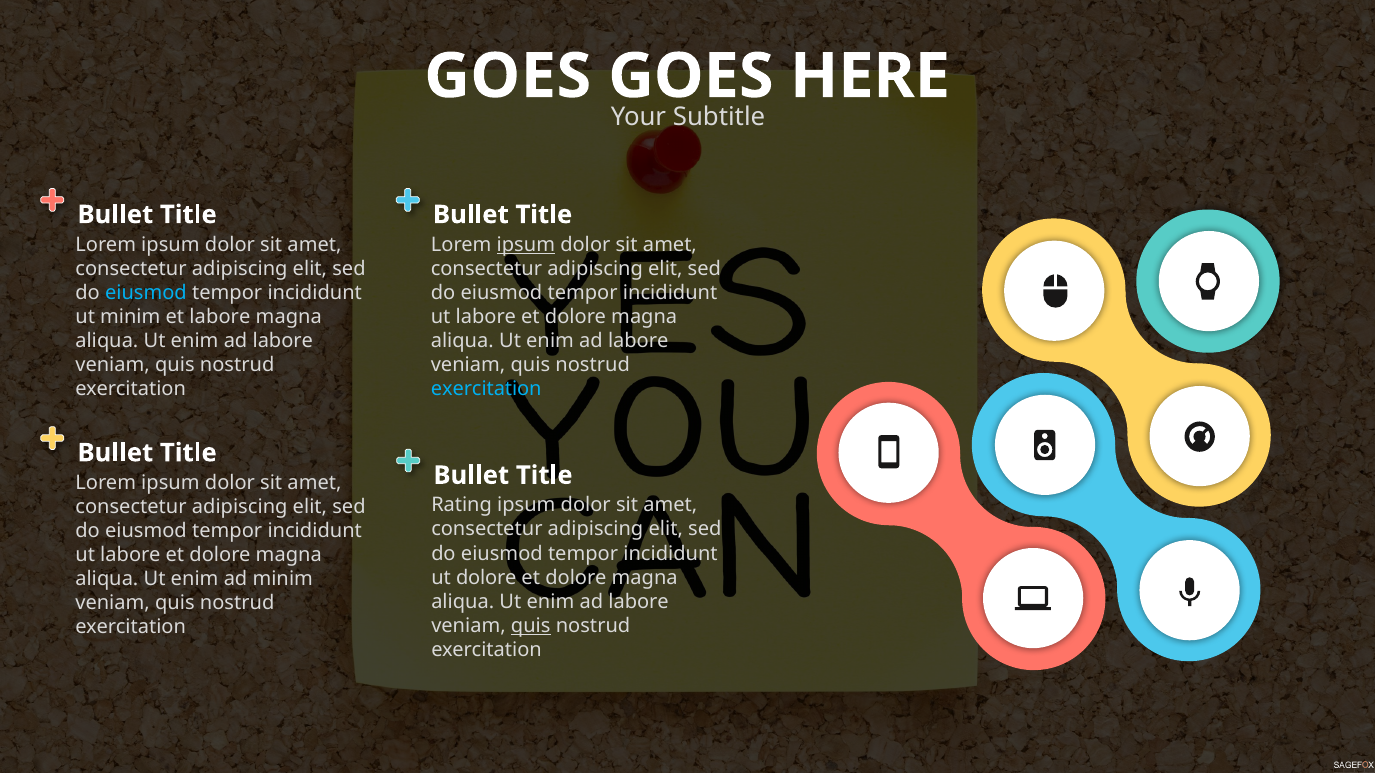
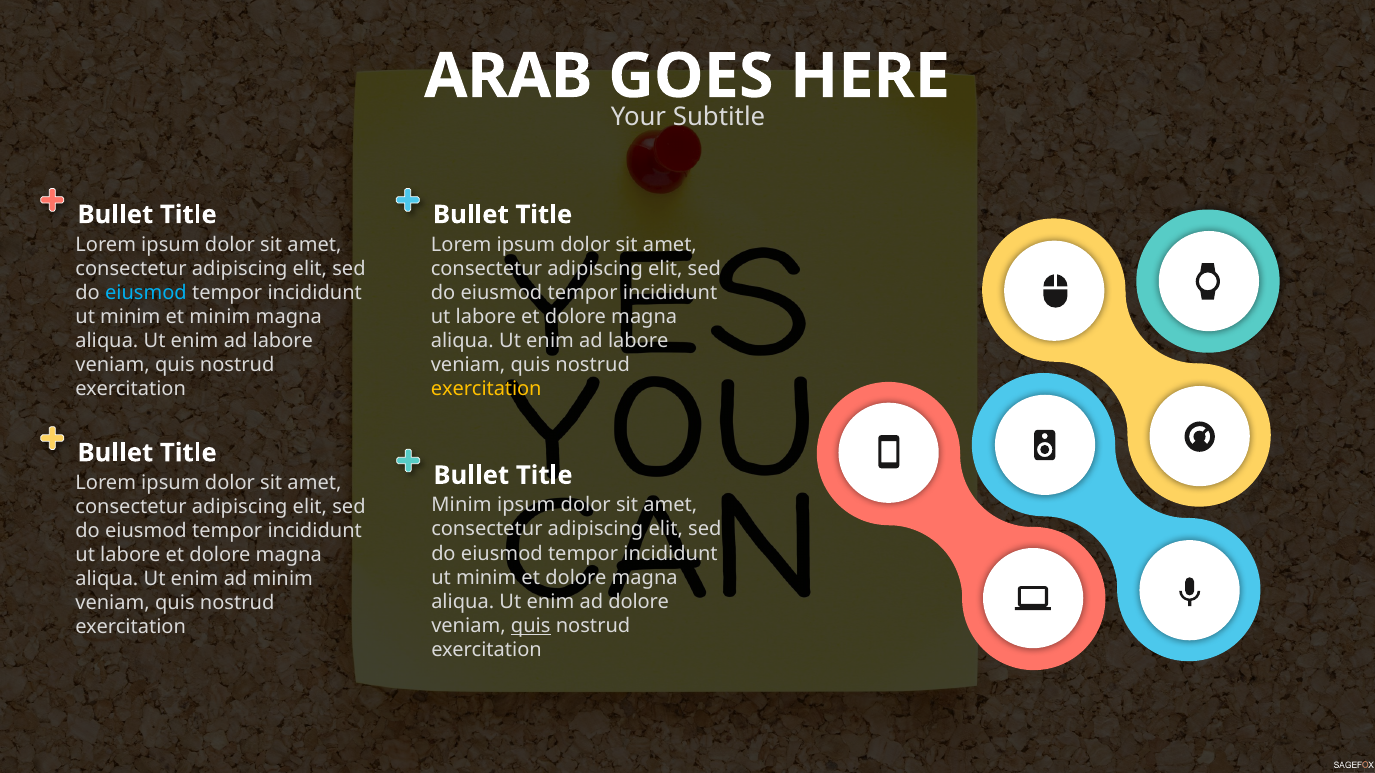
GOES at (508, 76): GOES -> ARAB
ipsum at (526, 245) underline: present -> none
et labore: labore -> minim
exercitation at (486, 389) colour: light blue -> yellow
Rating at (462, 506): Rating -> Minim
dolore at (486, 578): dolore -> minim
labore at (639, 602): labore -> dolore
